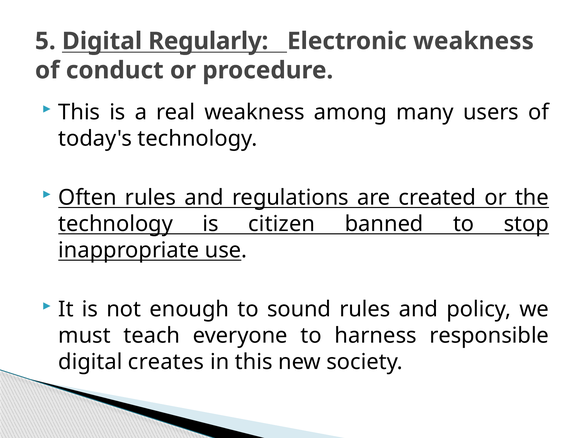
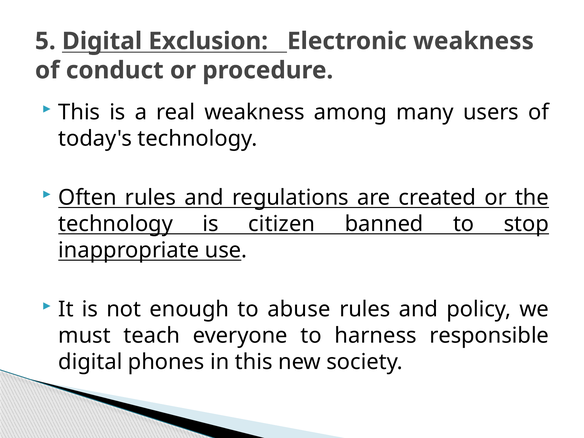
Regularly: Regularly -> Exclusion
sound: sound -> abuse
creates: creates -> phones
